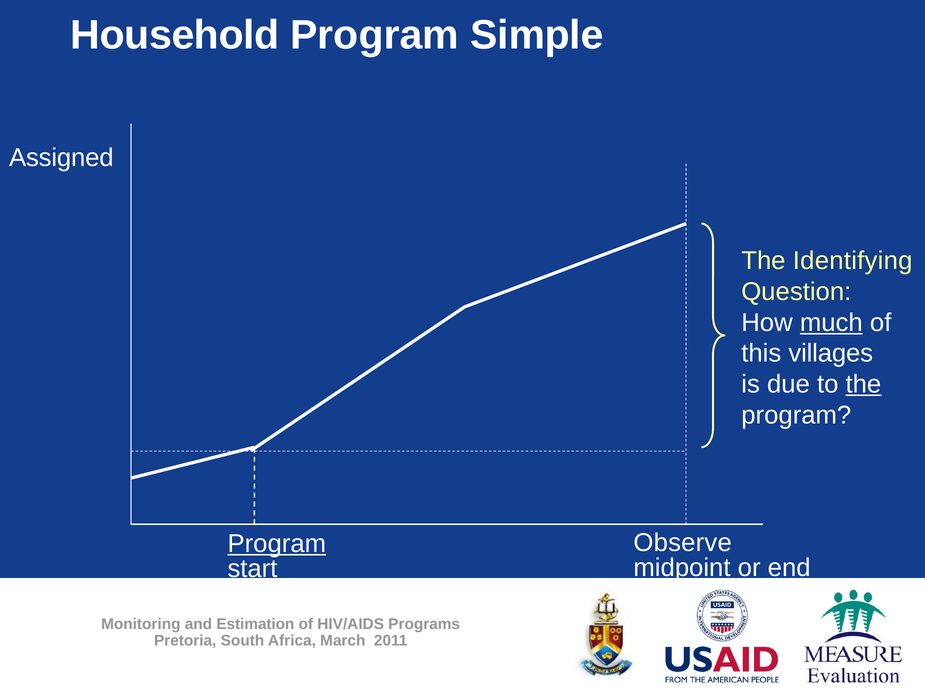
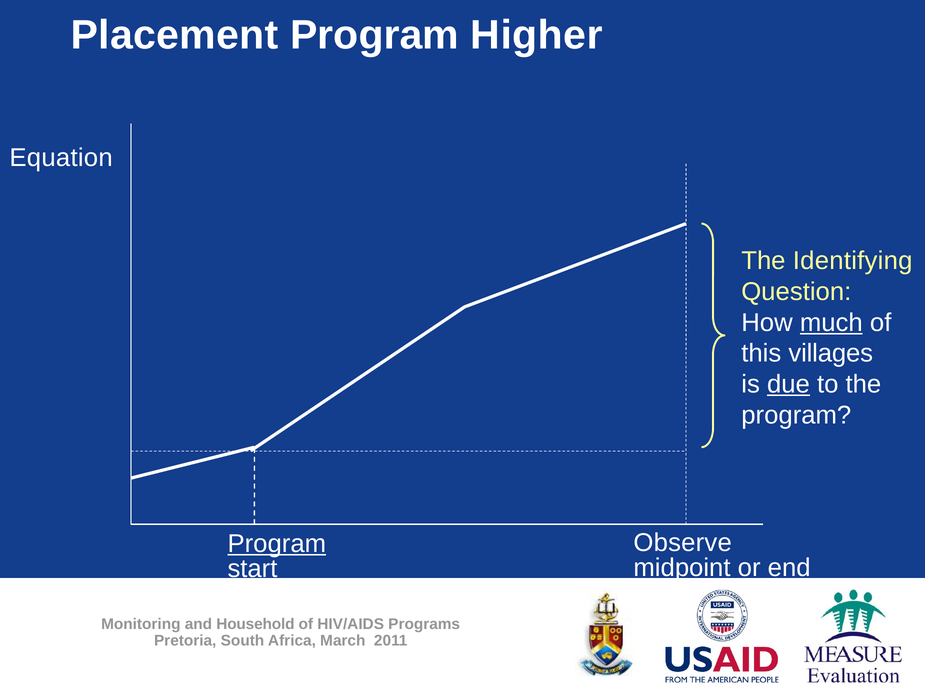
Household: Household -> Placement
Simple: Simple -> Higher
Assigned: Assigned -> Equation
due underline: none -> present
the at (863, 384) underline: present -> none
Estimation: Estimation -> Household
